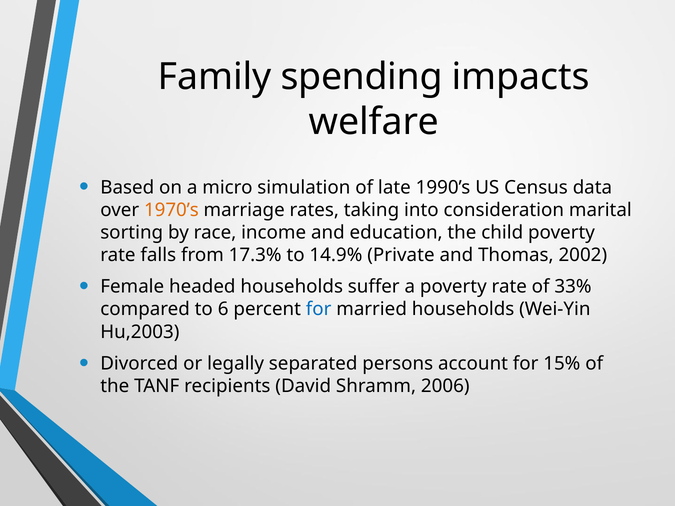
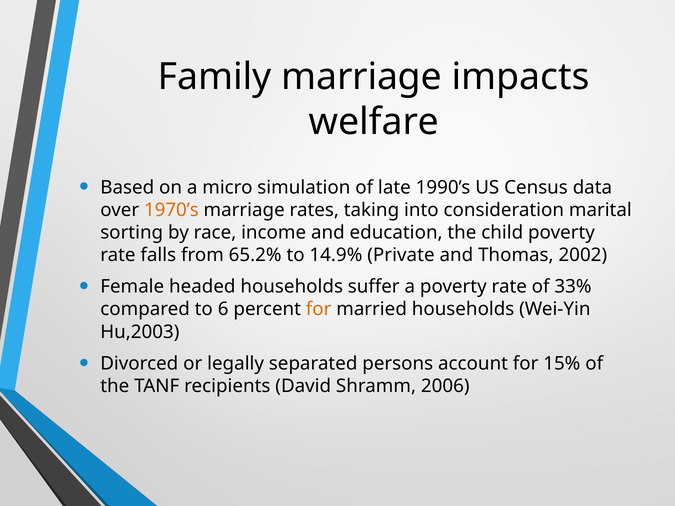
Family spending: spending -> marriage
17.3%: 17.3% -> 65.2%
for at (319, 309) colour: blue -> orange
